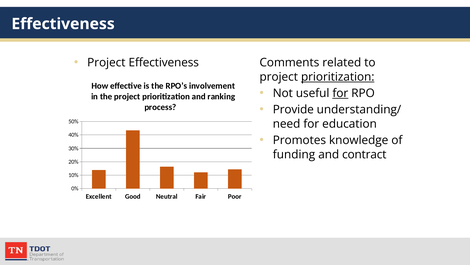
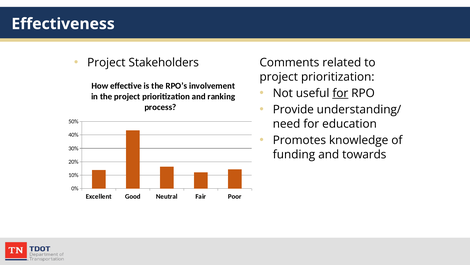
Project Effectiveness: Effectiveness -> Stakeholders
prioritization at (338, 77) underline: present -> none
contract: contract -> towards
